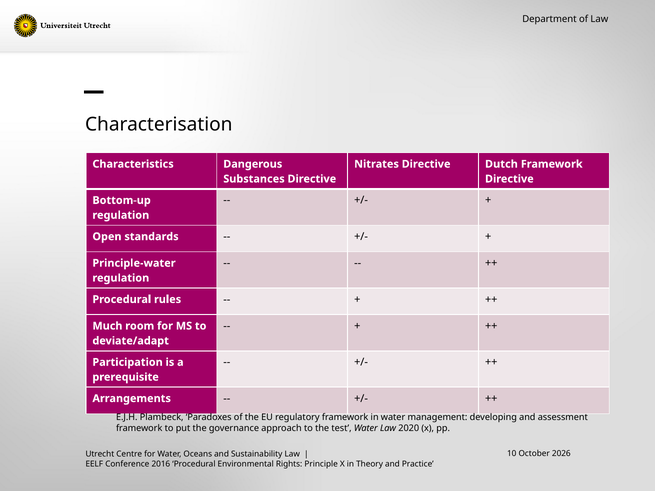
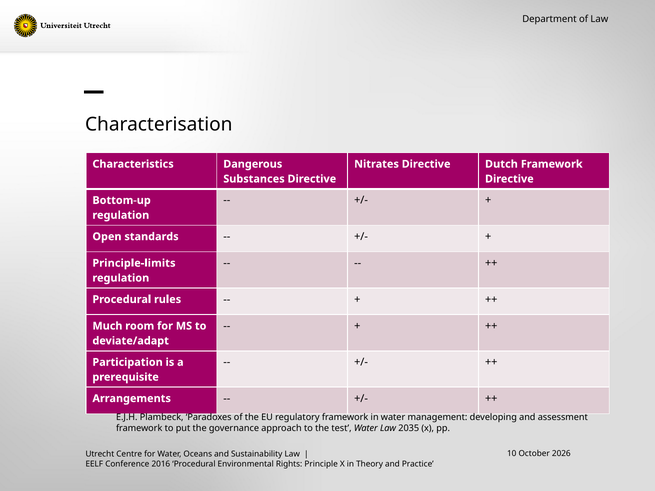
Principle-water: Principle-water -> Principle-limits
2020: 2020 -> 2035
